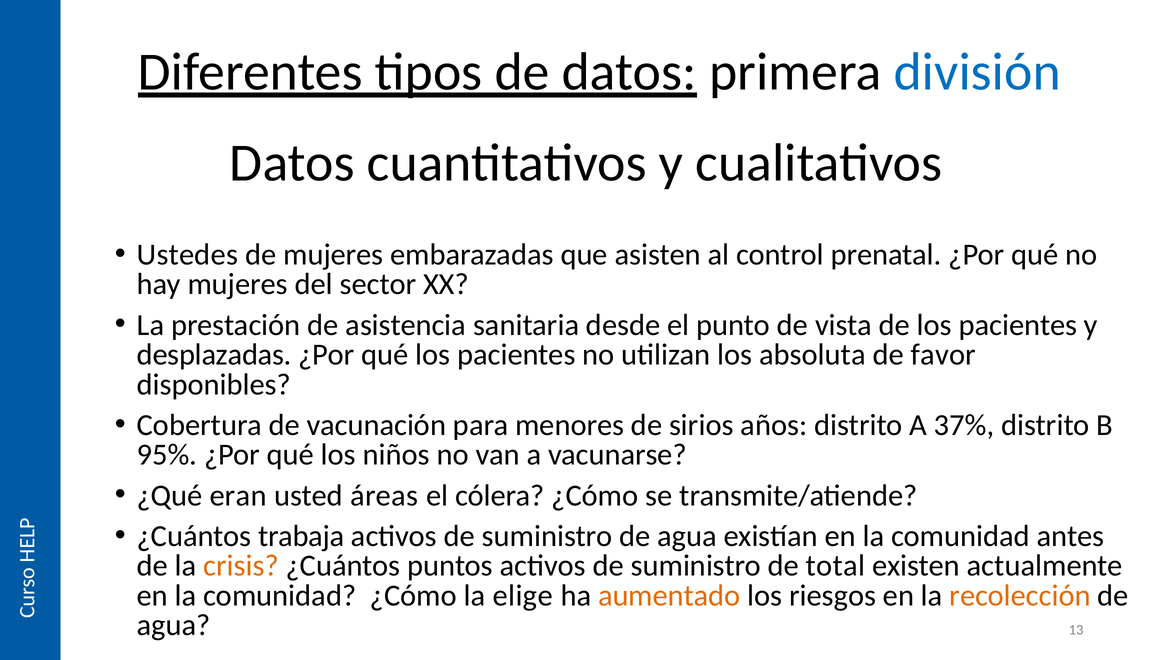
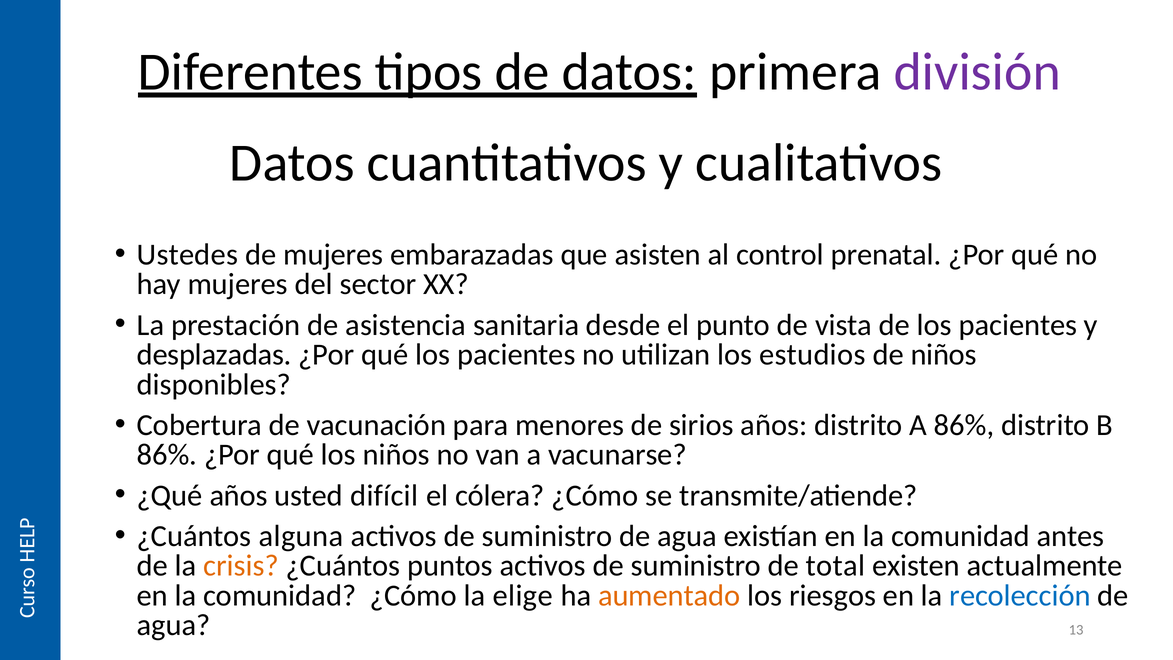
división colour: blue -> purple
absoluta: absoluta -> estudios
de favor: favor -> niños
A 37%: 37% -> 86%
95% at (167, 455): 95% -> 86%
¿Qué eran: eran -> años
áreas: áreas -> difícil
trabaja: trabaja -> alguna
recolección colour: orange -> blue
